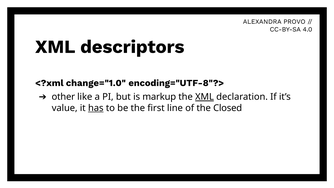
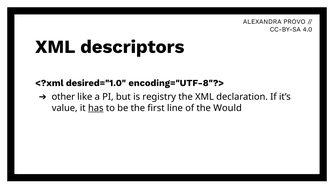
change="1.0: change="1.0 -> desired="1.0
markup: markup -> registry
XML at (205, 97) underline: present -> none
Closed: Closed -> Would
